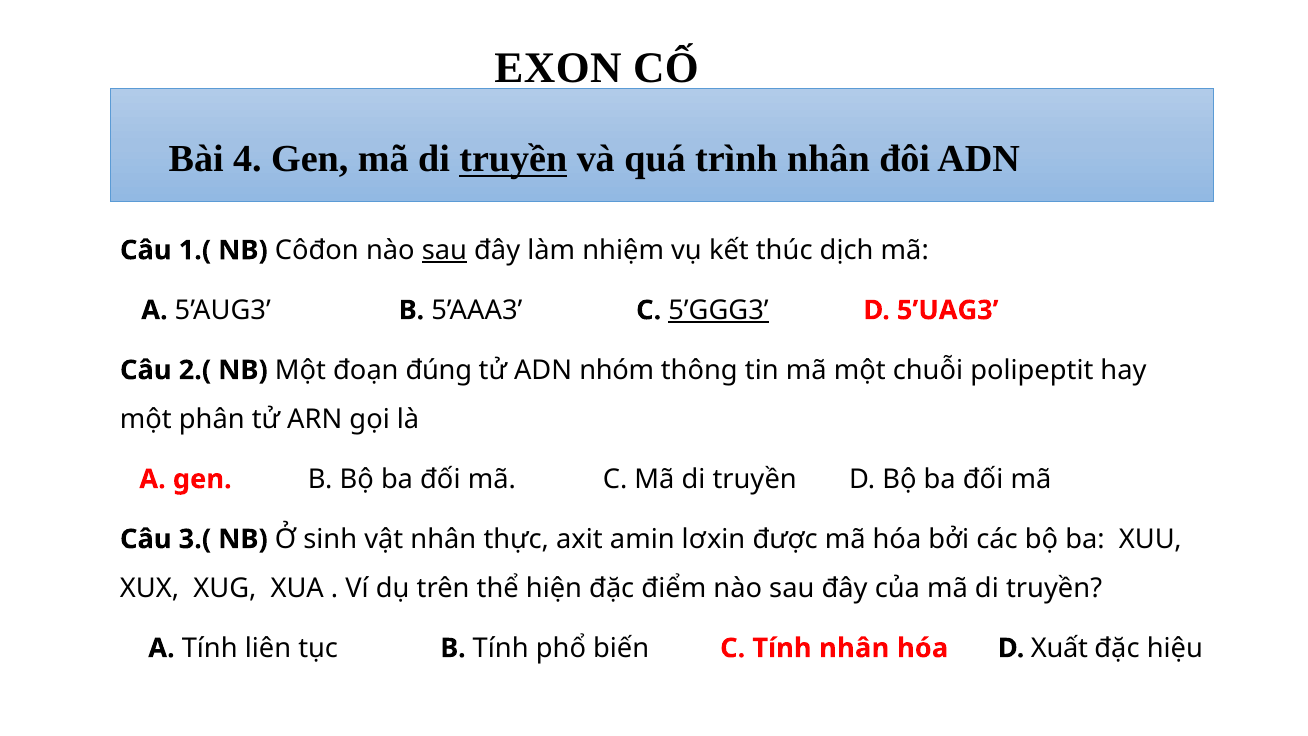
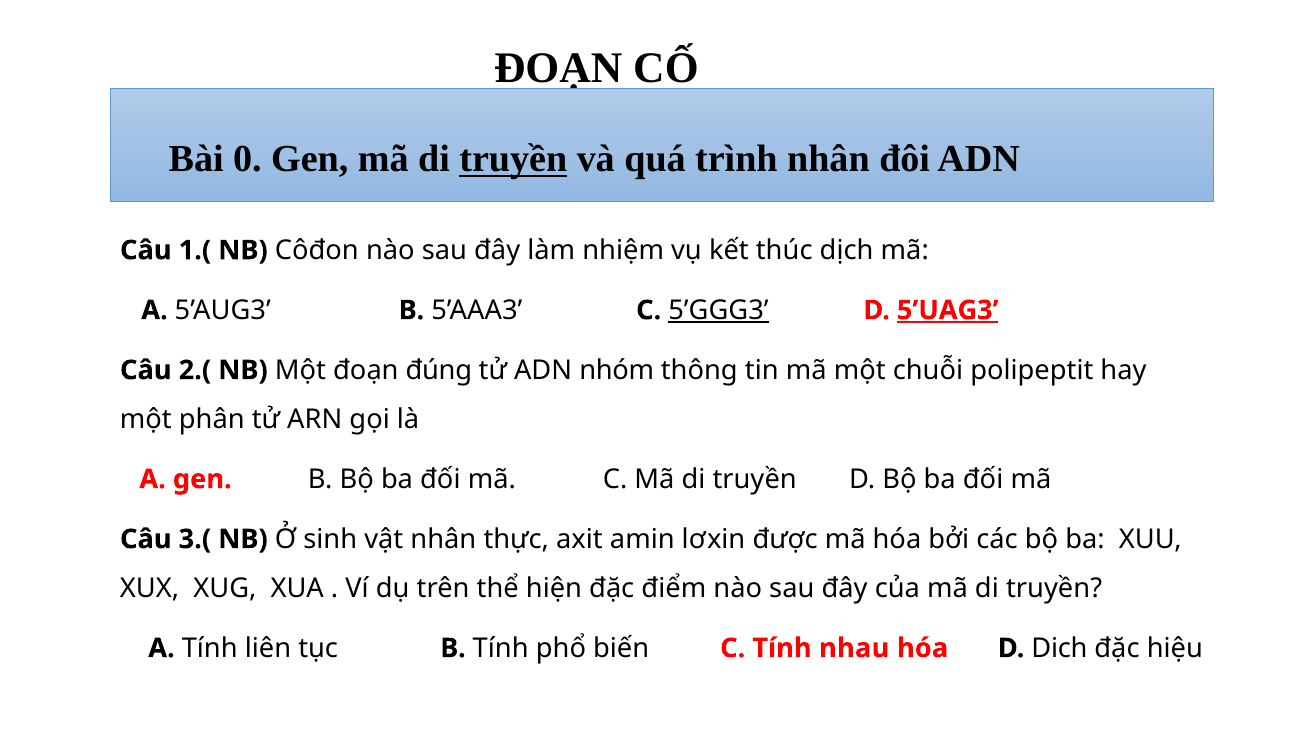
EXON at (558, 68): EXON -> ĐOẠN
4: 4 -> 0
sau at (444, 250) underline: present -> none
5’UAG3 underline: none -> present
Tính nhân: nhân -> nhau
Xuất: Xuất -> Dịch
